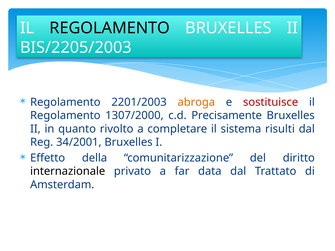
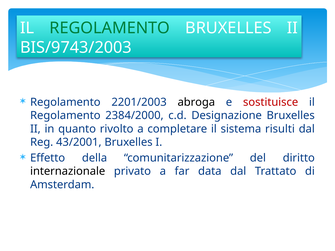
REGOLAMENTO at (110, 28) colour: black -> green
BIS/2205/2003: BIS/2205/2003 -> BIS/9743/2003
abroga colour: orange -> black
1307/2000: 1307/2000 -> 2384/2000
Precisamente: Precisamente -> Designazione
34/2001: 34/2001 -> 43/2001
